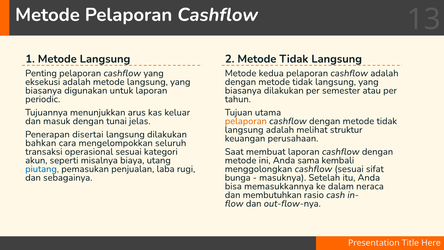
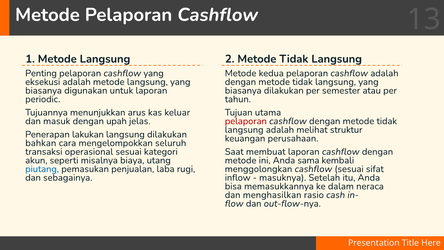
tunai: tunai -> upah
pelaporan at (246, 121) colour: orange -> red
disertai: disertai -> lakukan
bunga: bunga -> inflow
membutuhkan: membutuhkan -> menghasilkan
